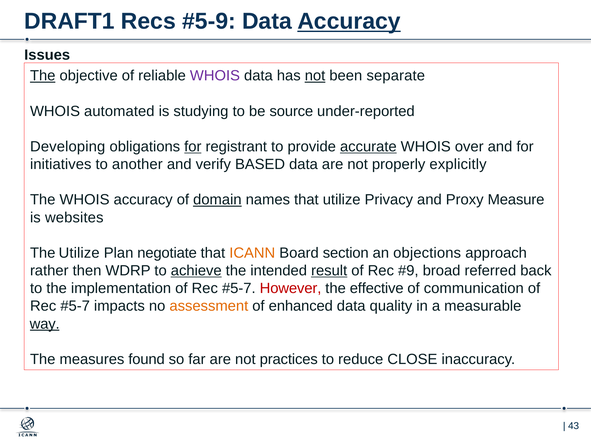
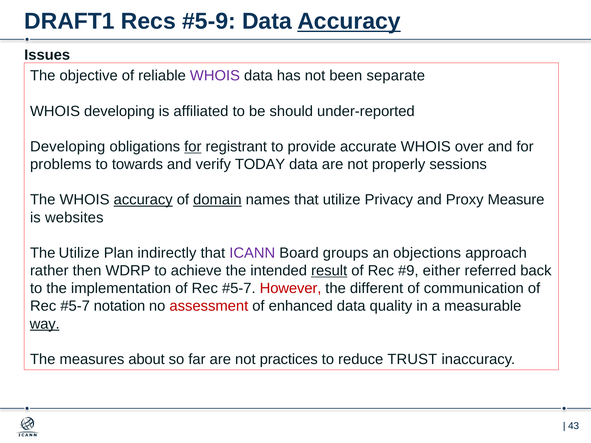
The at (43, 76) underline: present -> none
not at (315, 76) underline: present -> none
WHOIS automated: automated -> developing
studying: studying -> affiliated
source: source -> should
accurate underline: present -> none
initiatives: initiatives -> problems
another: another -> towards
BASED: BASED -> TODAY
explicitly: explicitly -> sessions
accuracy at (143, 200) underline: none -> present
negotiate: negotiate -> indirectly
ICANN colour: orange -> purple
section: section -> groups
achieve underline: present -> none
broad: broad -> either
effective: effective -> different
impacts: impacts -> notation
assessment colour: orange -> red
found: found -> about
CLOSE: CLOSE -> TRUST
